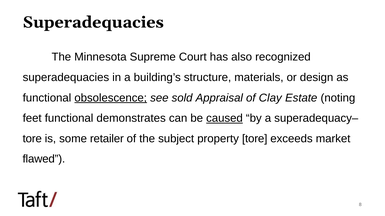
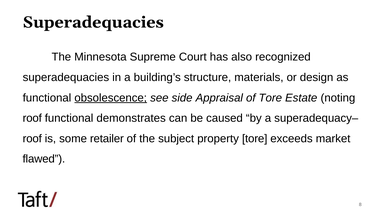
sold: sold -> side
of Clay: Clay -> Tore
feet at (32, 118): feet -> roof
caused underline: present -> none
tore at (32, 139): tore -> roof
